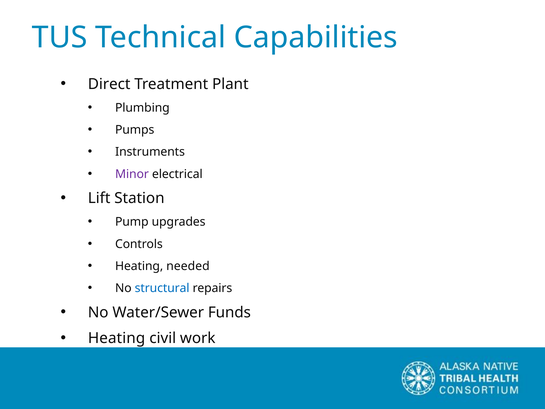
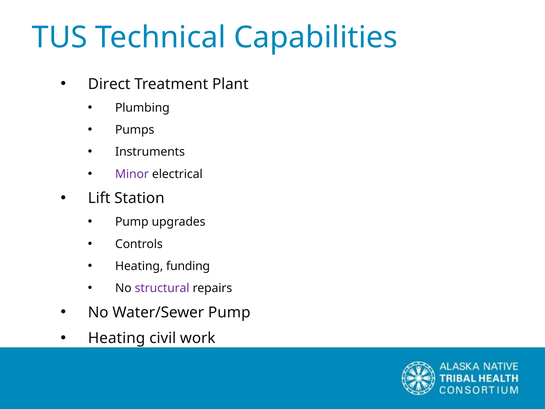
needed: needed -> funding
structural colour: blue -> purple
Water/Sewer Funds: Funds -> Pump
